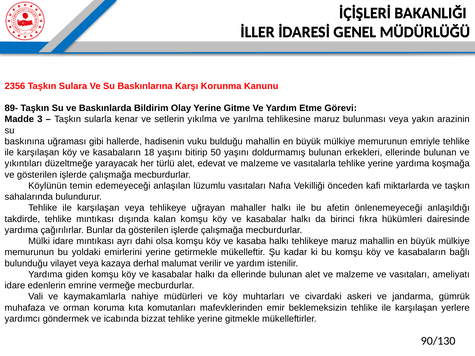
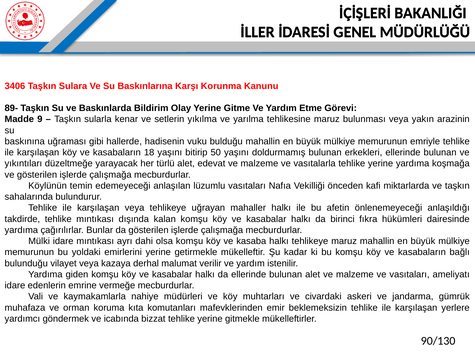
2356: 2356 -> 3406
3: 3 -> 9
